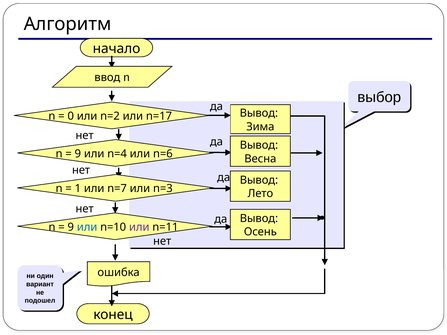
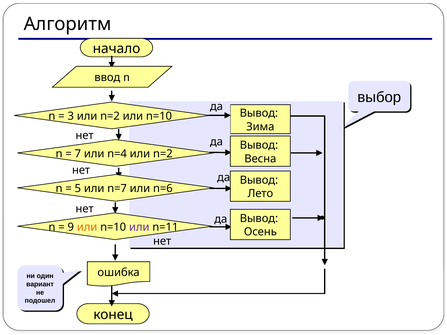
0: 0 -> 3
n=2 или n=17: n=17 -> n=10
9 at (78, 154): 9 -> 7
n=4 или n=6: n=6 -> n=2
1: 1 -> 5
n=3: n=3 -> n=6
или at (87, 227) colour: blue -> orange
